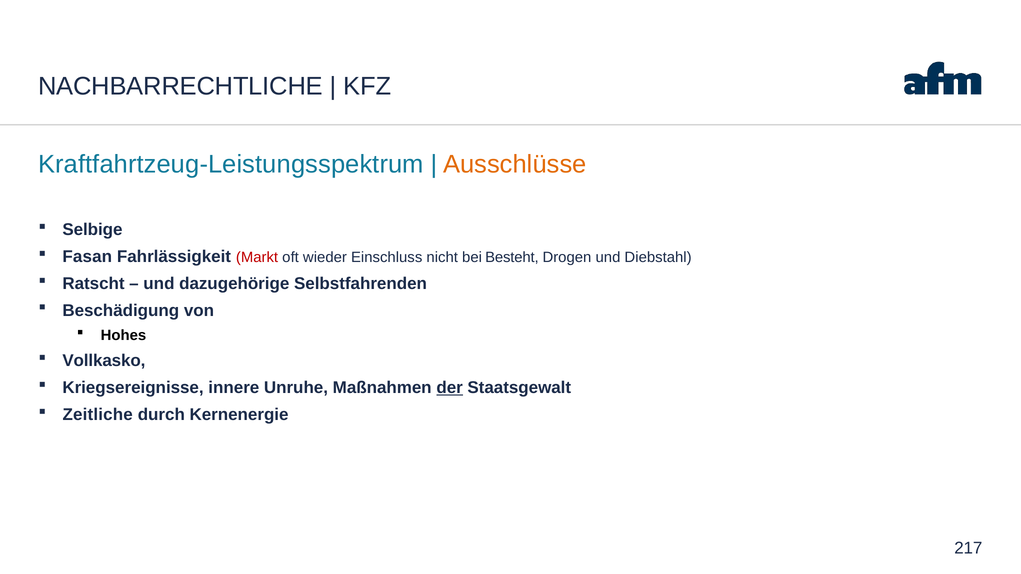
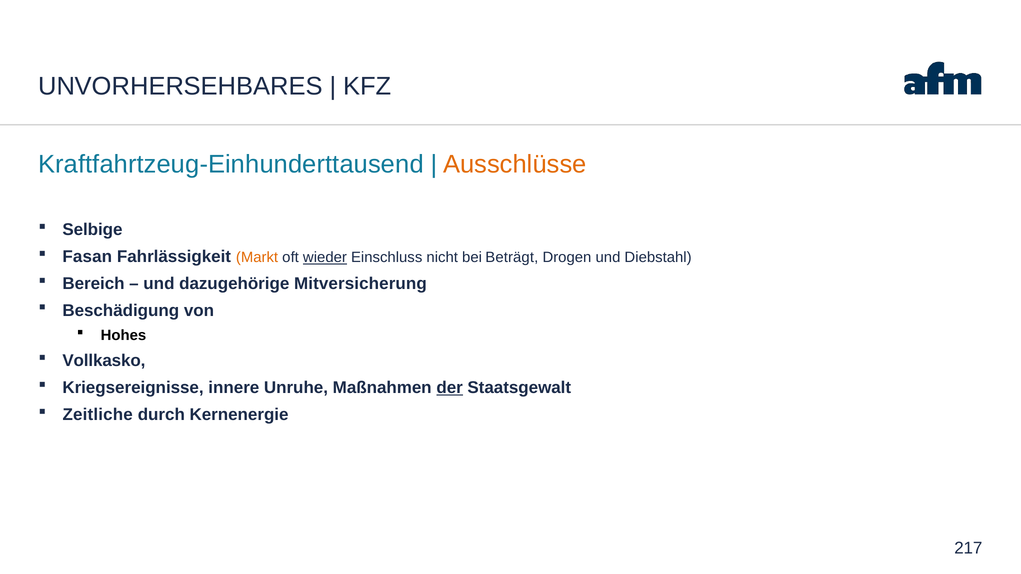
NACHBARRECHTLICHE: NACHBARRECHTLICHE -> UNVORHERSEHBARES
Kraftfahrtzeug-Leistungsspektrum: Kraftfahrtzeug-Leistungsspektrum -> Kraftfahrtzeug-Einhunderttausend
Markt colour: red -> orange
wieder underline: none -> present
Besteht: Besteht -> Beträgt
Ratscht: Ratscht -> Bereich
Selbstfahrenden: Selbstfahrenden -> Mitversicherung
